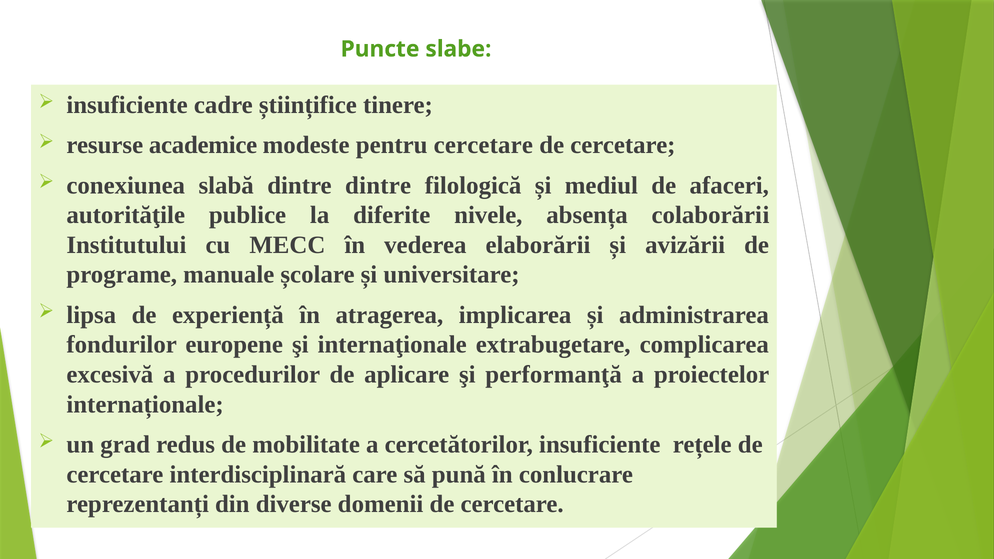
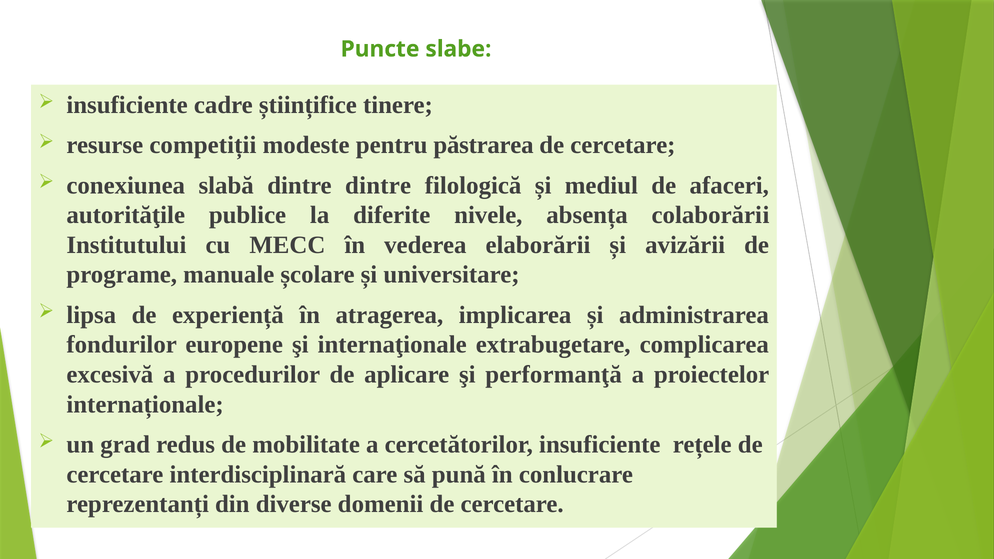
academice: academice -> competiții
pentru cercetare: cercetare -> păstrarea
